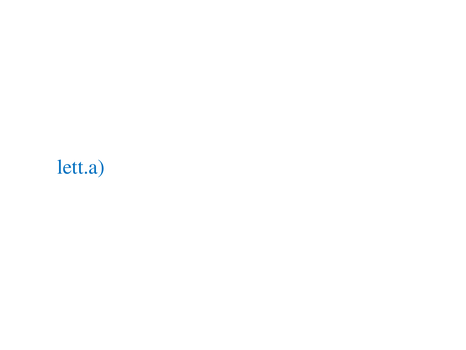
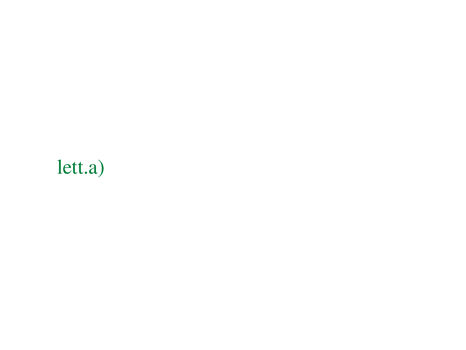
lett.a colour: blue -> green
